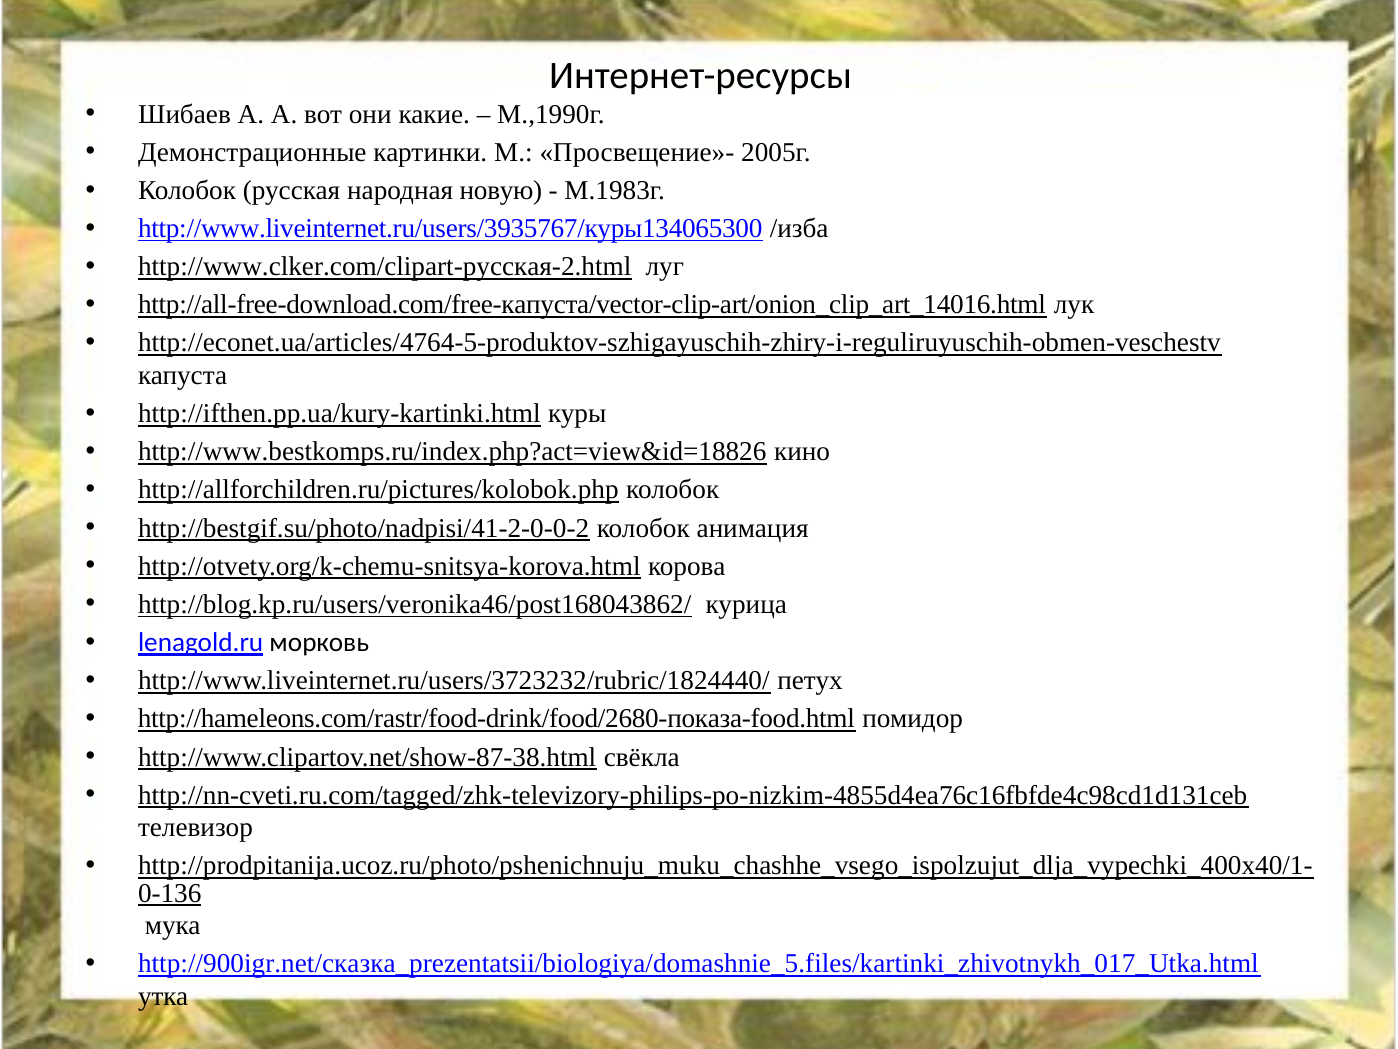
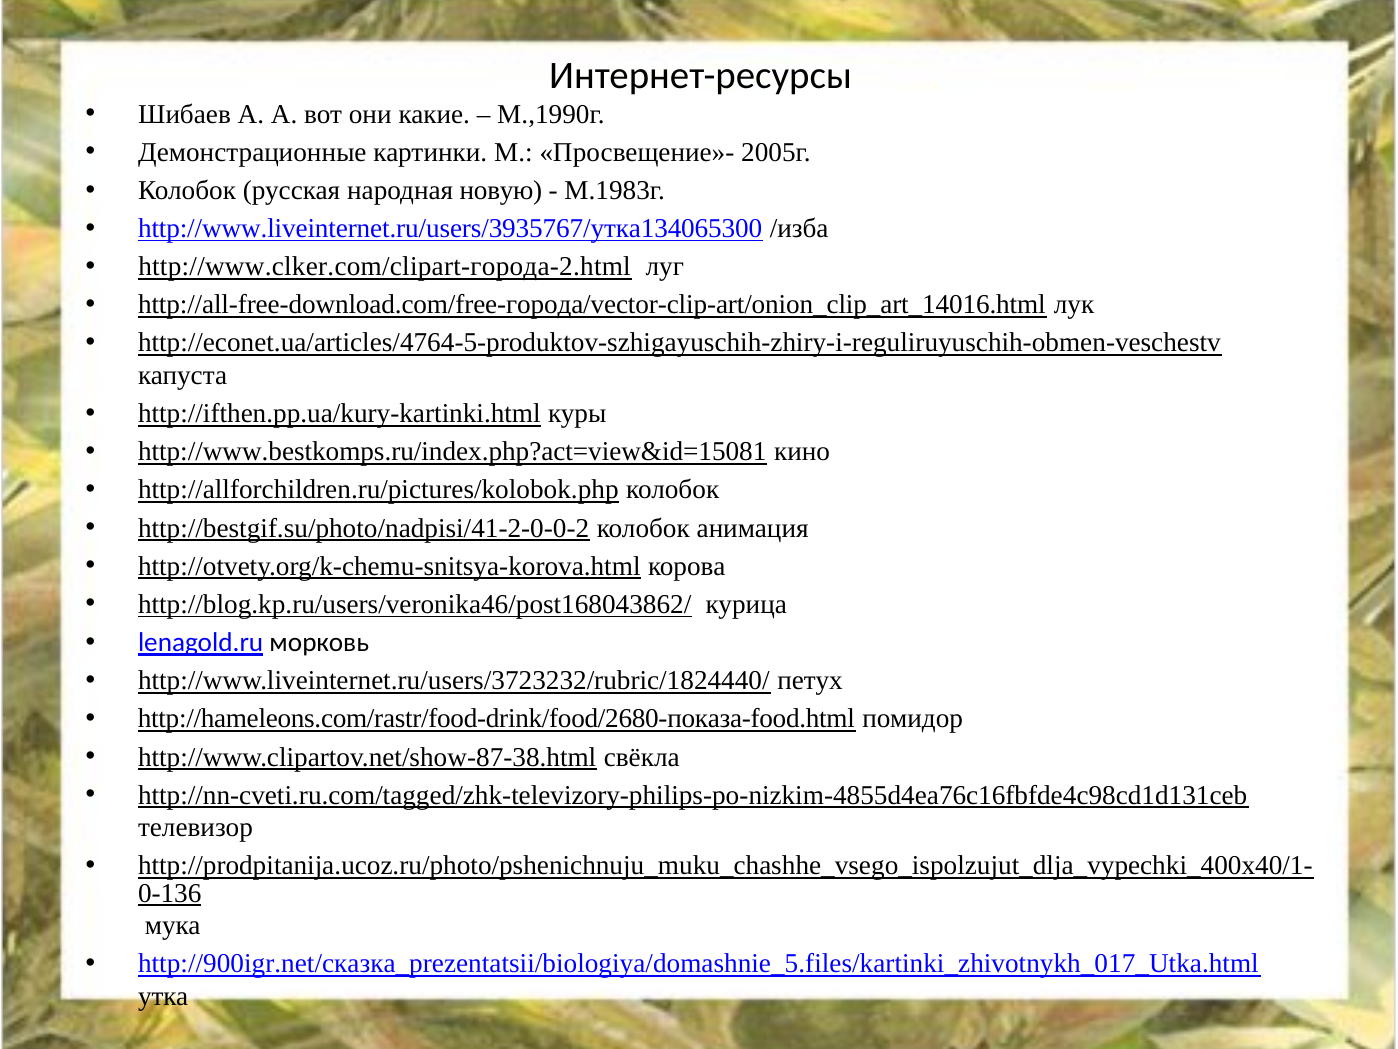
http://www.liveinternet.ru/users/3935767/куры134065300: http://www.liveinternet.ru/users/3935767/куры134065300 -> http://www.liveinternet.ru/users/3935767/утка134065300
http://www.clker.com/clipart-русская-2.html: http://www.clker.com/clipart-русская-2.html -> http://www.clker.com/clipart-города-2.html
http://all-free-download.com/free-капуста/vector-clip-art/onion_clip_art_14016.html: http://all-free-download.com/free-капуста/vector-clip-art/onion_clip_art_14016.html -> http://all-free-download.com/free-города/vector-clip-art/onion_clip_art_14016.html
http://www.bestkomps.ru/index.php?act=view&id=18826: http://www.bestkomps.ru/index.php?act=view&id=18826 -> http://www.bestkomps.ru/index.php?act=view&id=15081
